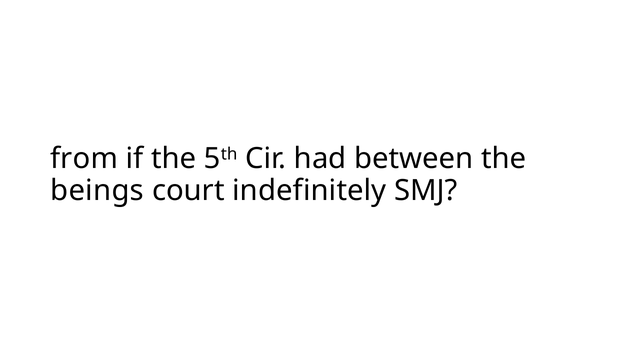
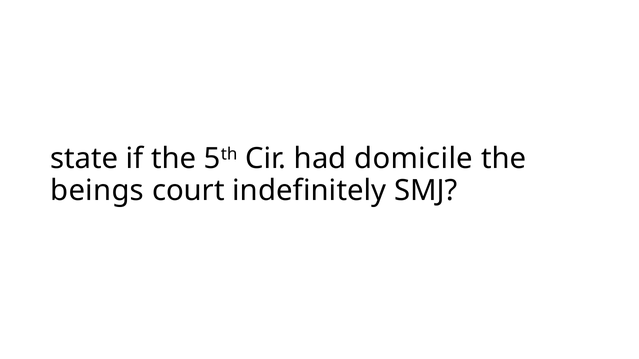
from: from -> state
between: between -> domicile
